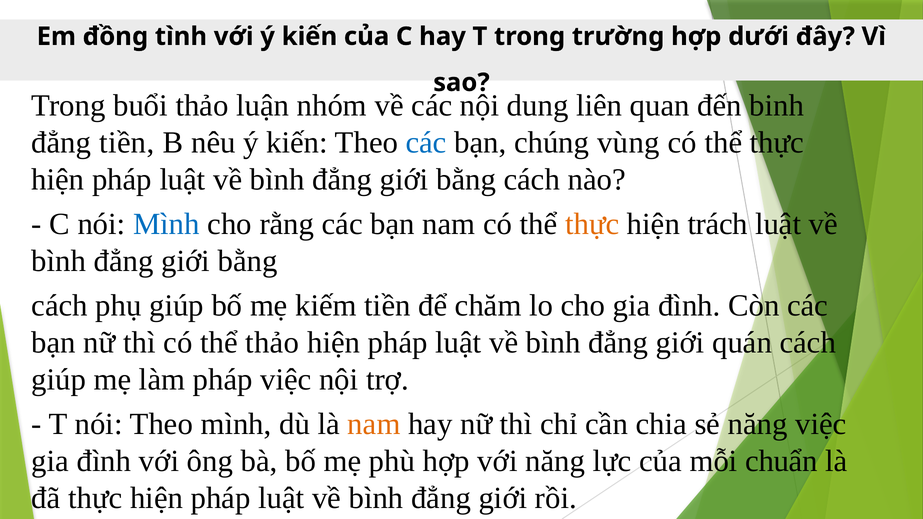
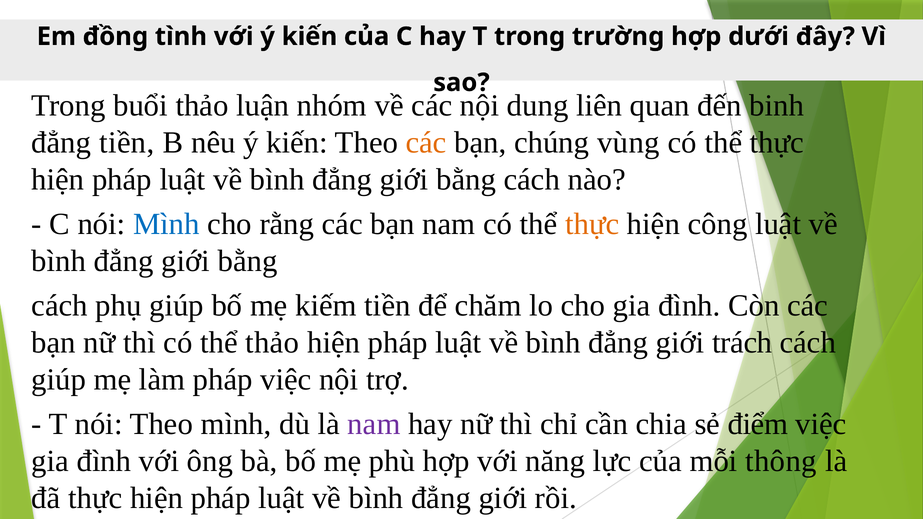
các at (426, 143) colour: blue -> orange
trách: trách -> công
quán: quán -> trách
nam at (374, 424) colour: orange -> purple
sẻ năng: năng -> điểm
chuẩn: chuẩn -> thông
